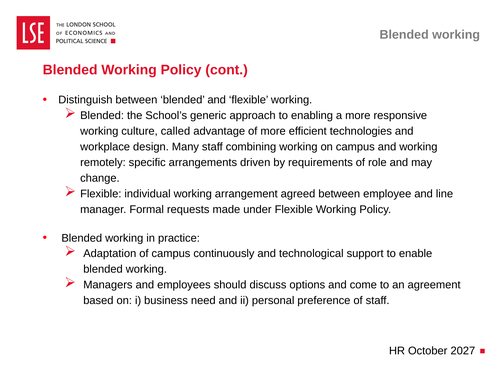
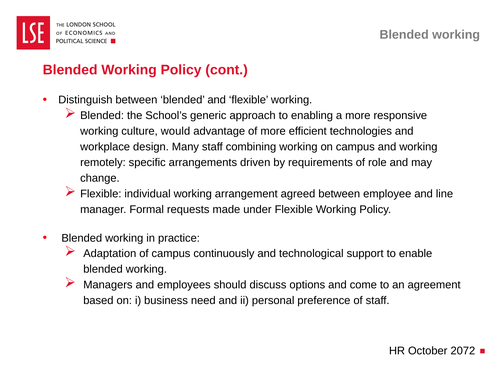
called: called -> would
2027: 2027 -> 2072
